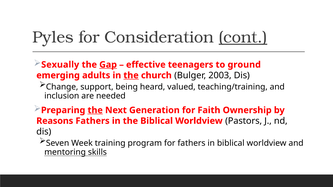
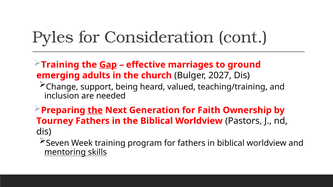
cont underline: present -> none
Sexually at (60, 65): Sexually -> Training
teenagers: teenagers -> marriages
the at (131, 75) underline: present -> none
2003: 2003 -> 2027
Reasons: Reasons -> Tourney
